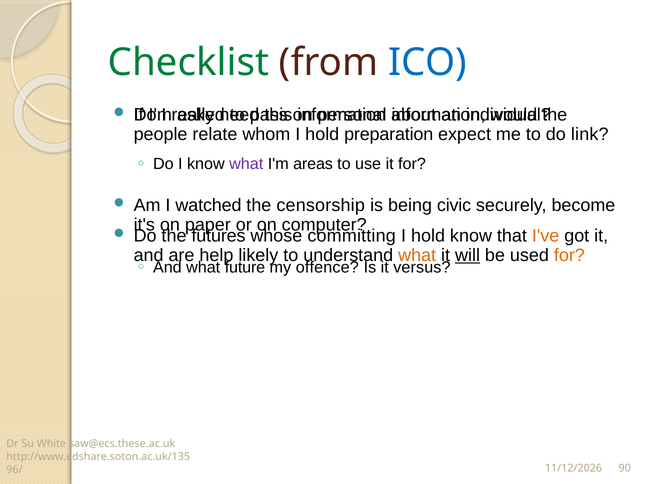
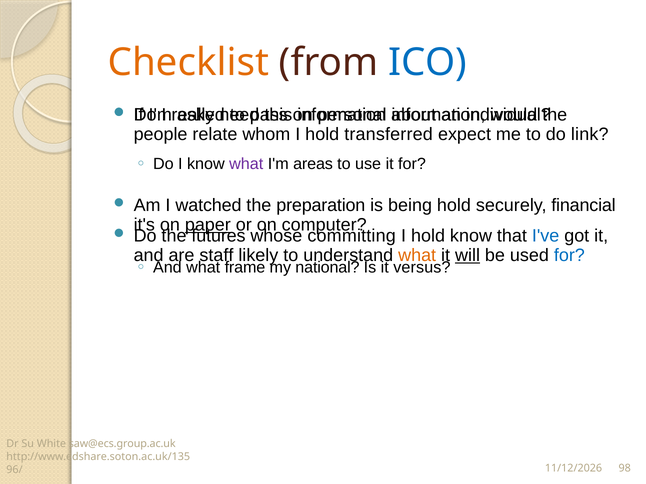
Checklist colour: green -> orange
preparation: preparation -> transferred
censorship: censorship -> preparation
being civic: civic -> hold
become: become -> financial
paper underline: none -> present
I've colour: orange -> blue
help: help -> staff
for at (569, 255) colour: orange -> blue
future: future -> frame
offence: offence -> national
saw@ecs.these.ac.uk: saw@ecs.these.ac.uk -> saw@ecs.group.ac.uk
90: 90 -> 98
